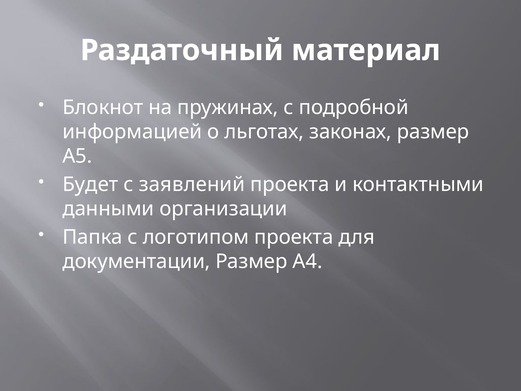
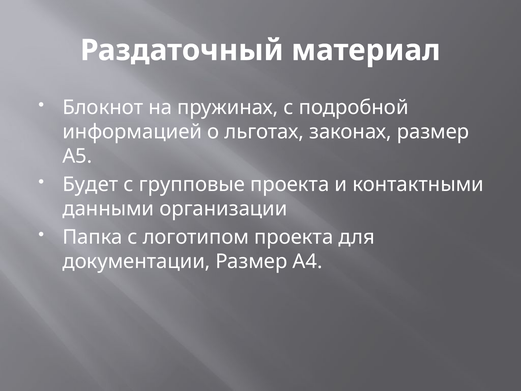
заявлений: заявлений -> групповые
